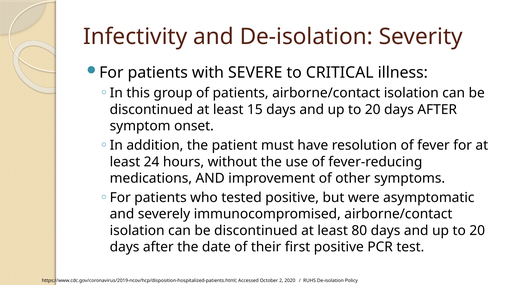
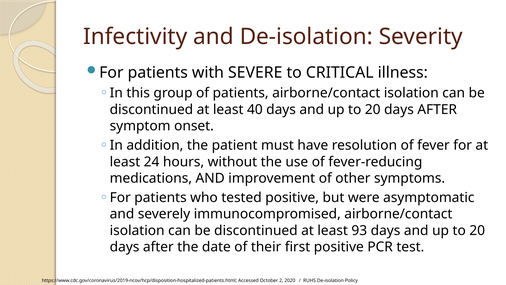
15: 15 -> 40
80: 80 -> 93
